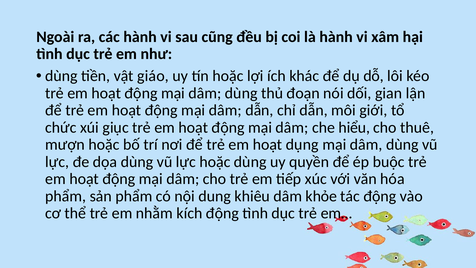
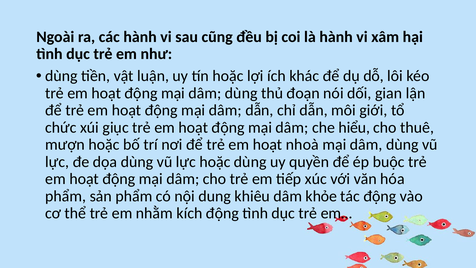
giáo: giáo -> luận
dụng: dụng -> nhoà
